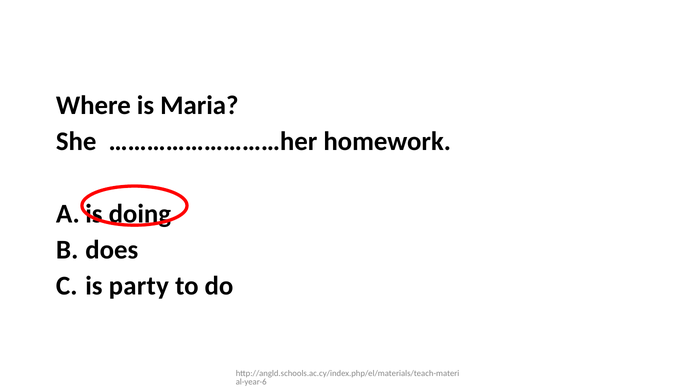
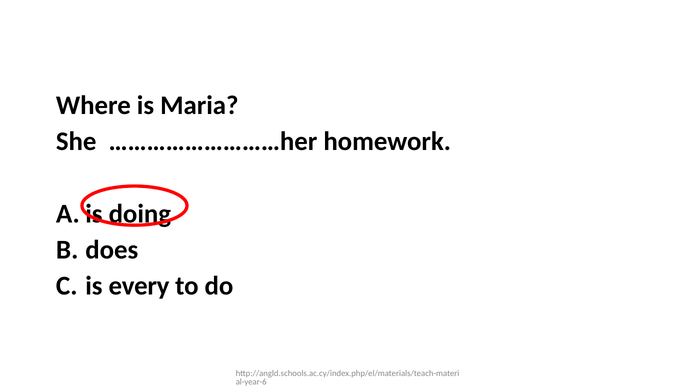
party: party -> every
